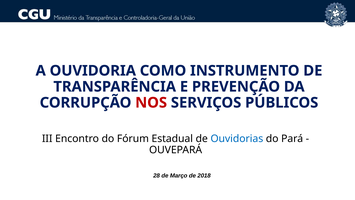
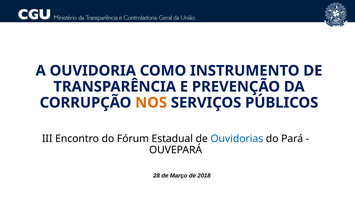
NOS colour: red -> orange
